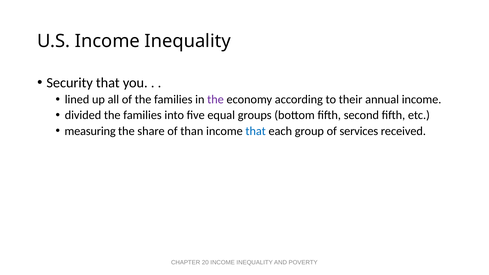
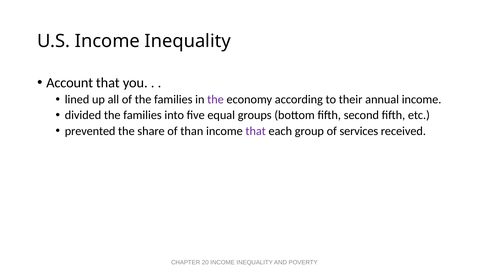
Security: Security -> Account
measuring: measuring -> prevented
that at (256, 131) colour: blue -> purple
